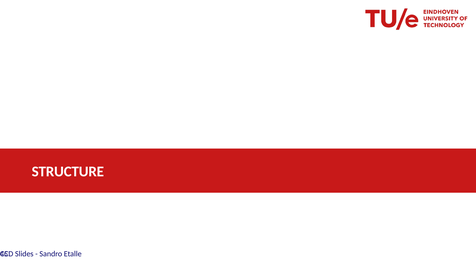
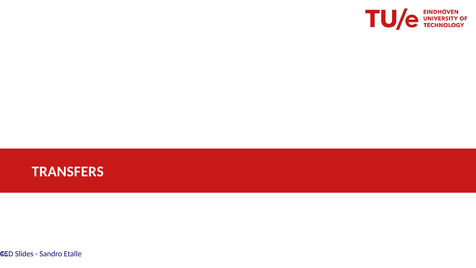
STRUCTURE: STRUCTURE -> TRANSFERS
